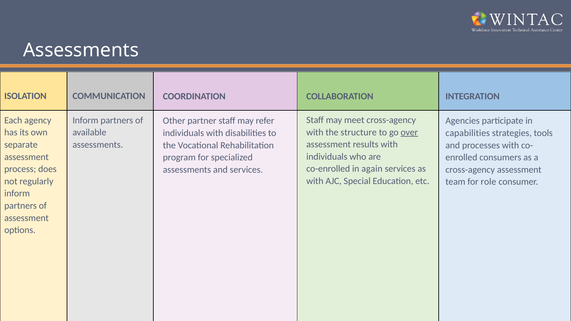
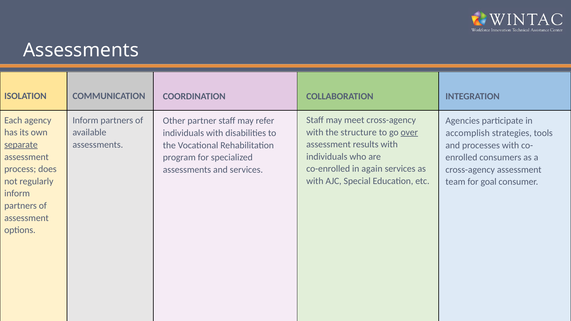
capabilities: capabilities -> accomplish
separate underline: none -> present
role: role -> goal
